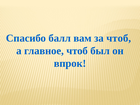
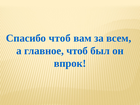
Спасибо балл: балл -> чтоб
за чтоб: чтоб -> всем
